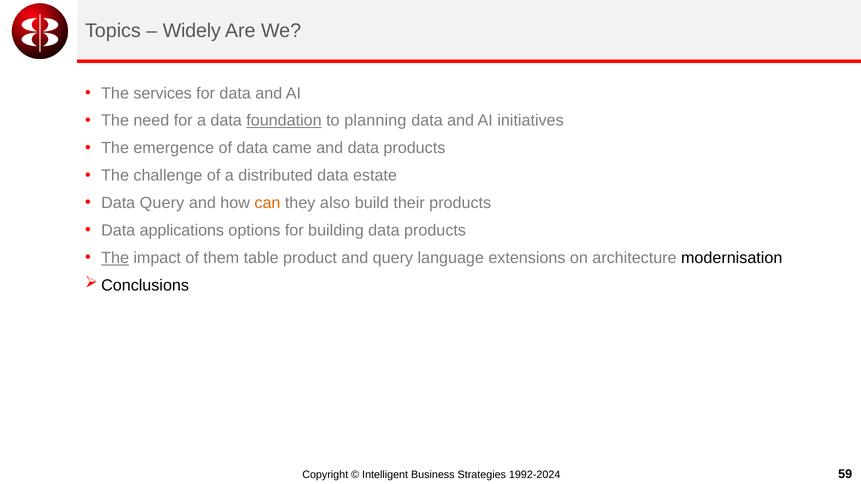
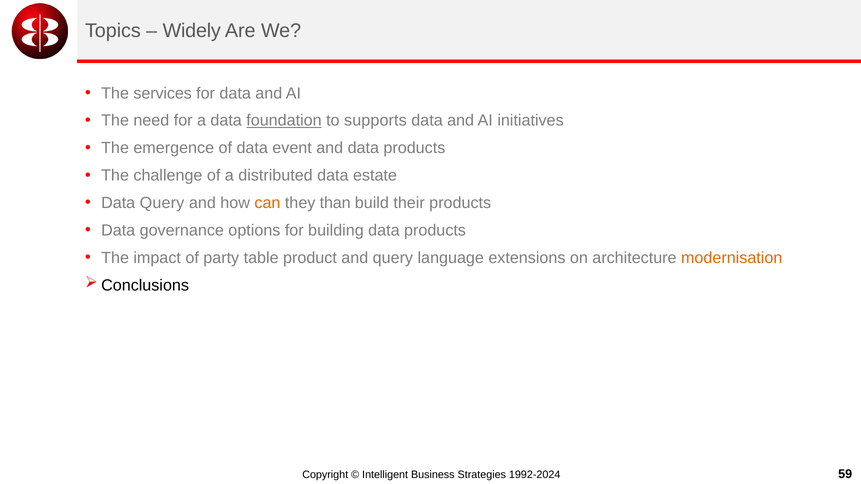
planning: planning -> supports
came: came -> event
also: also -> than
applications: applications -> governance
The at (115, 258) underline: present -> none
them: them -> party
modernisation colour: black -> orange
